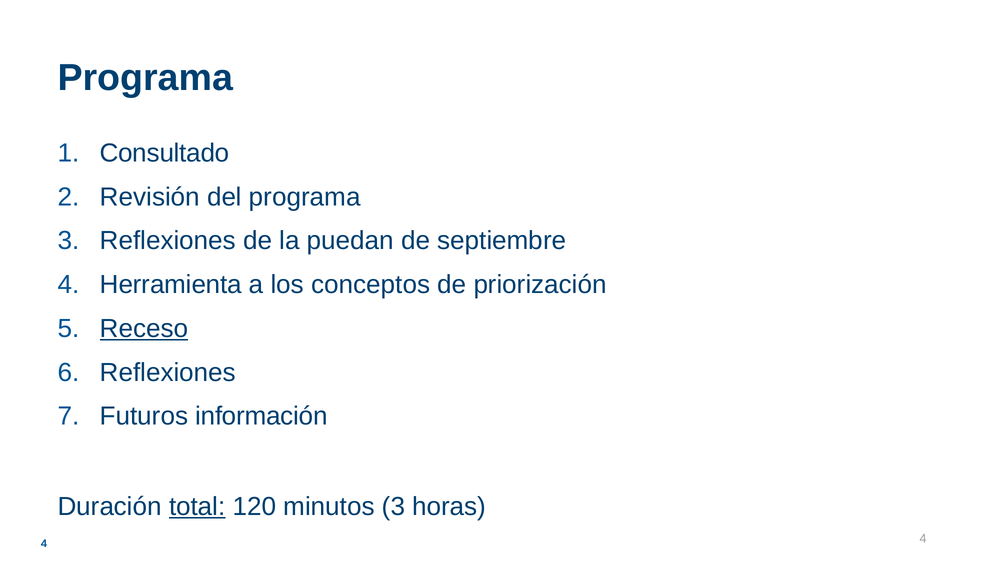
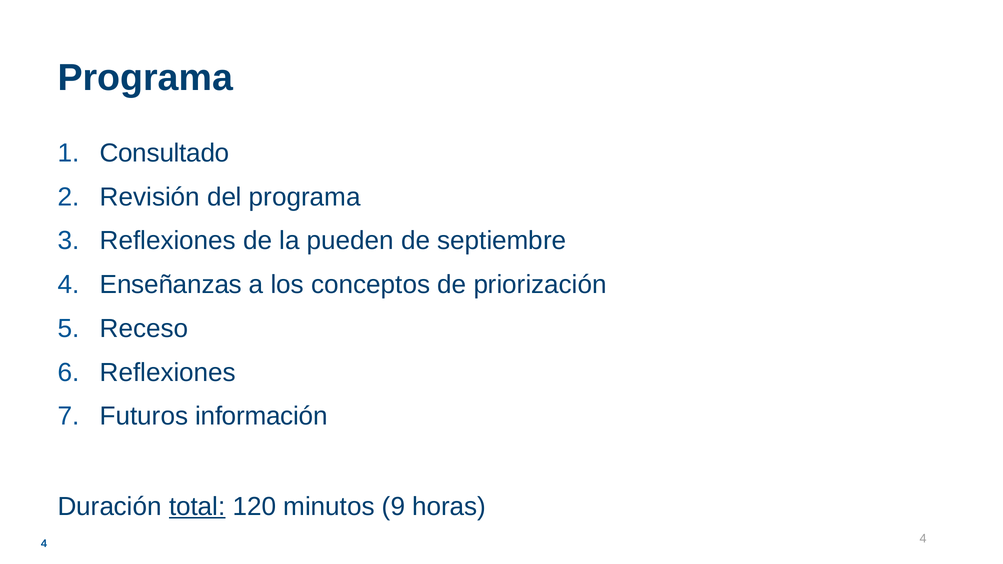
puedan: puedan -> pueden
Herramienta: Herramienta -> Enseñanzas
Receso underline: present -> none
minutos 3: 3 -> 9
